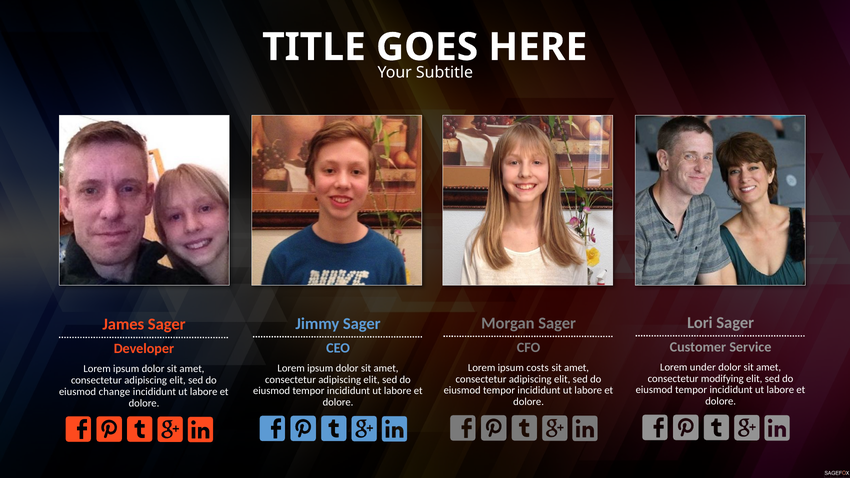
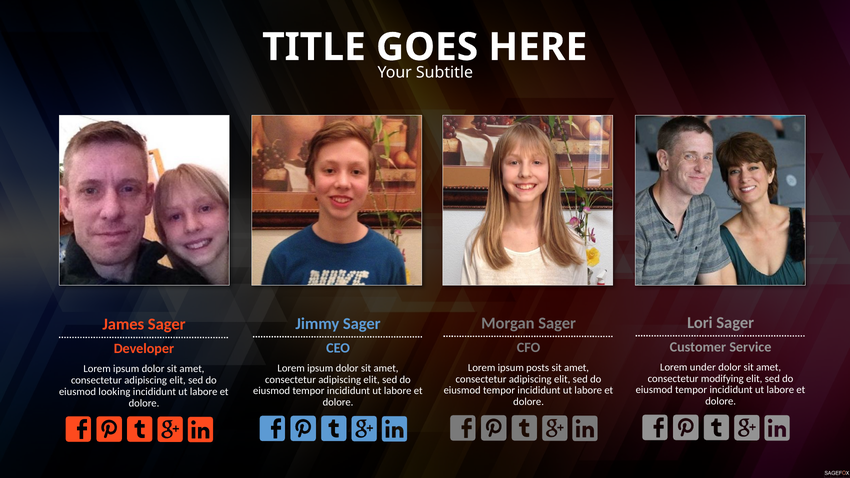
costs: costs -> posts
change: change -> looking
